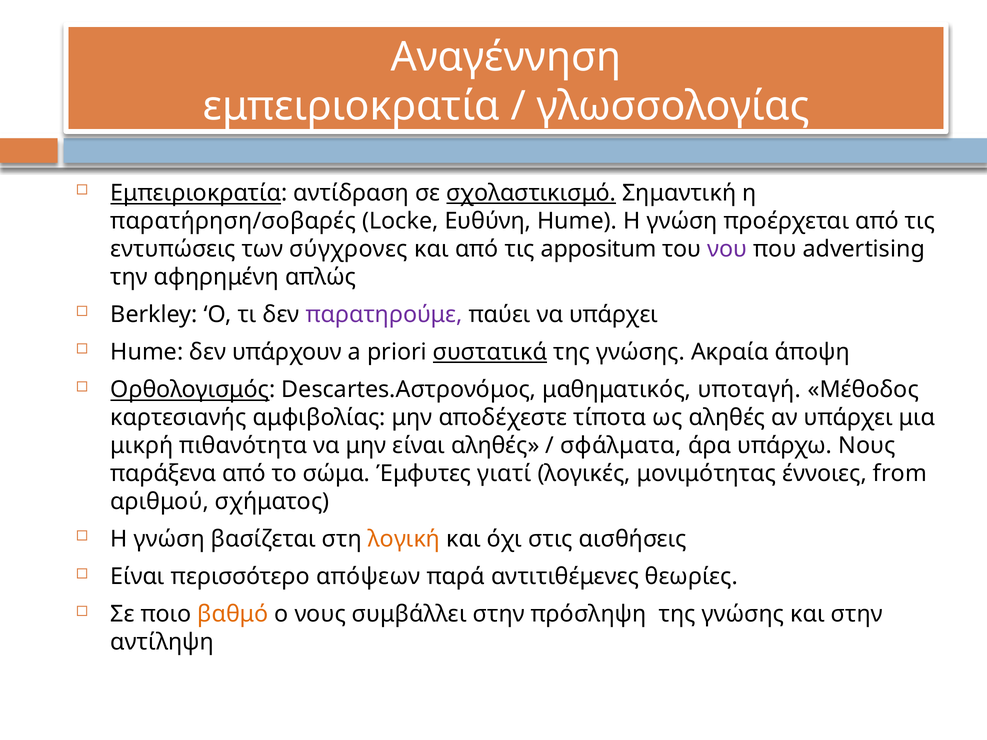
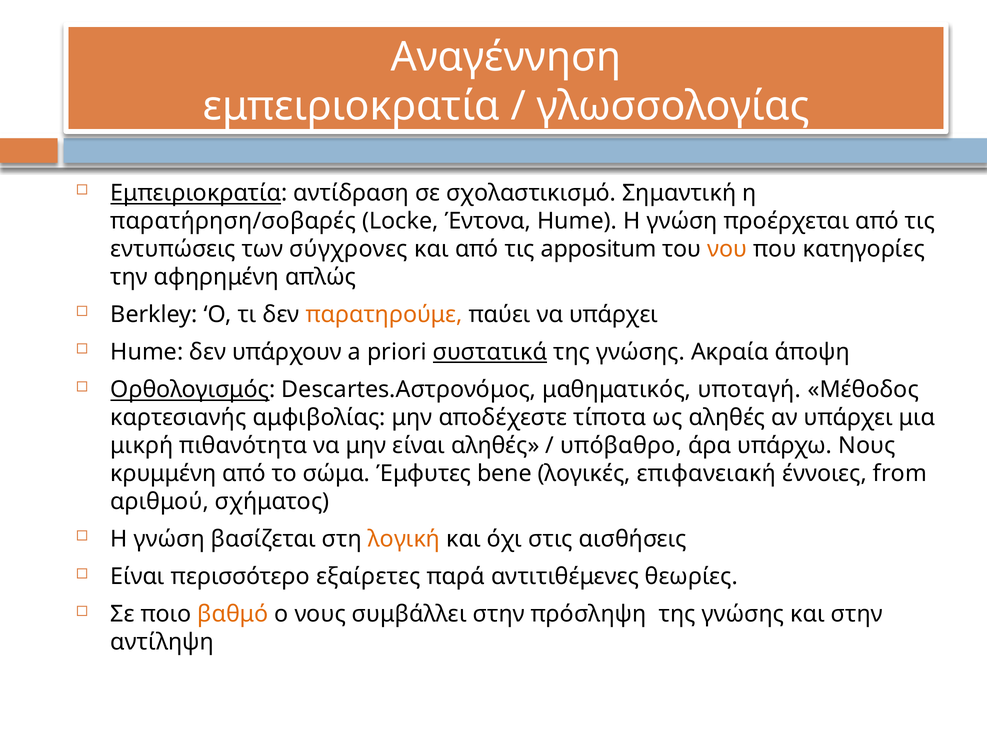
σχολαστικισμό underline: present -> none
Ευθύνη: Ευθύνη -> Έντονα
νου colour: purple -> orange
advertising: advertising -> κατηγορίες
παρατηρούμε colour: purple -> orange
σφάλματα: σφάλματα -> υπόβαθρο
παράξενα: παράξενα -> κρυμμένη
γιατί: γιατί -> bene
μονιμότητας: μονιμότητας -> επιφανειακή
απόψεων: απόψεων -> εξαίρετες
